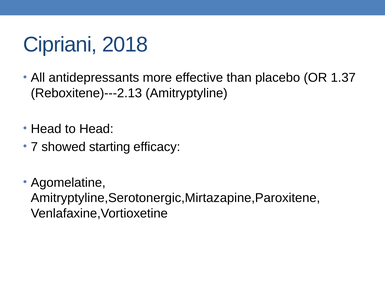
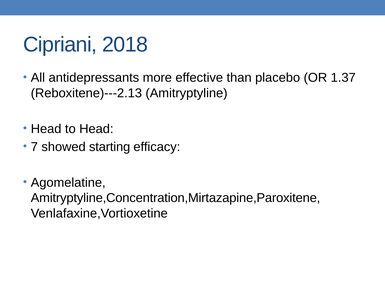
Amitryptyline,Serotonergic,Mirtazapine,Paroxitene: Amitryptyline,Serotonergic,Mirtazapine,Paroxitene -> Amitryptyline,Concentration,Mirtazapine,Paroxitene
